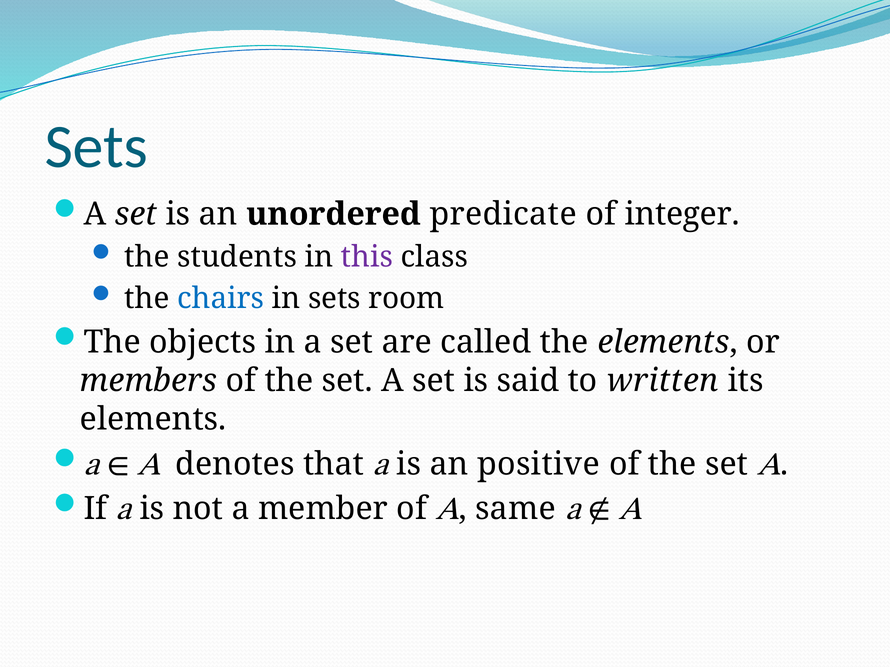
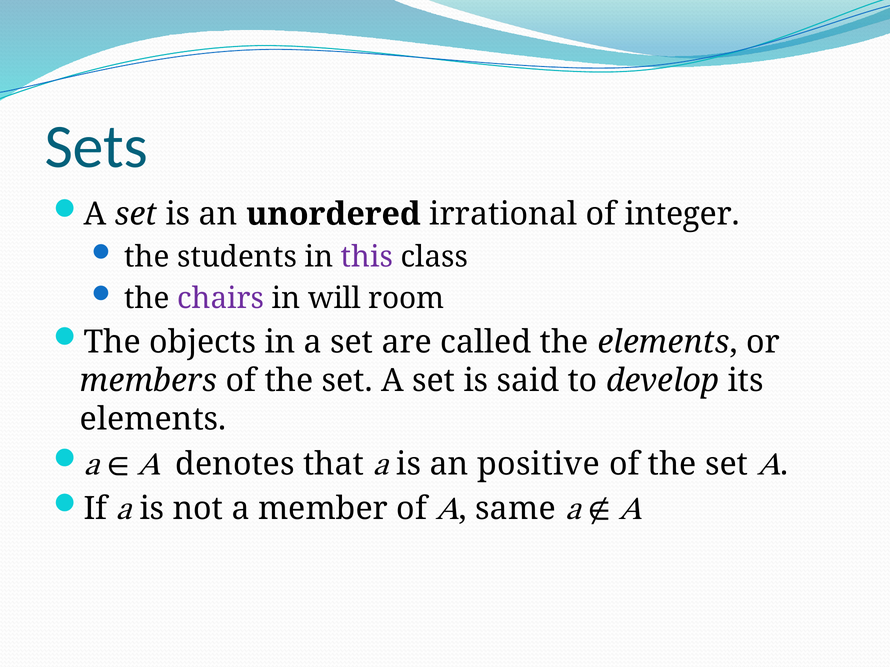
predicate: predicate -> irrational
chairs colour: blue -> purple
in sets: sets -> will
written: written -> develop
